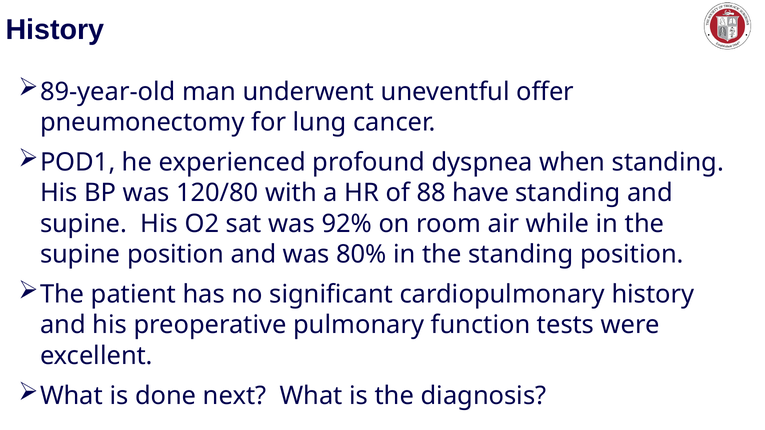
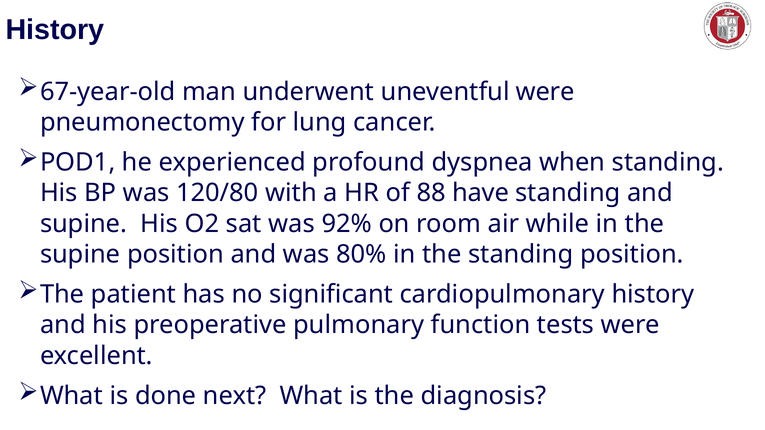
89-year-old: 89-year-old -> 67-year-old
uneventful offer: offer -> were
